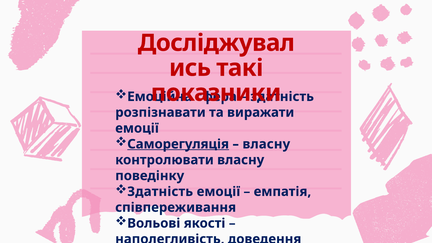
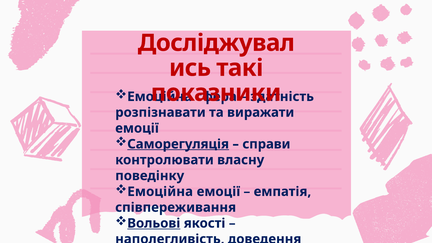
власну at (266, 144): власну -> справи
Здатність at (160, 192): Здатність -> Емоційна
Вольові underline: none -> present
